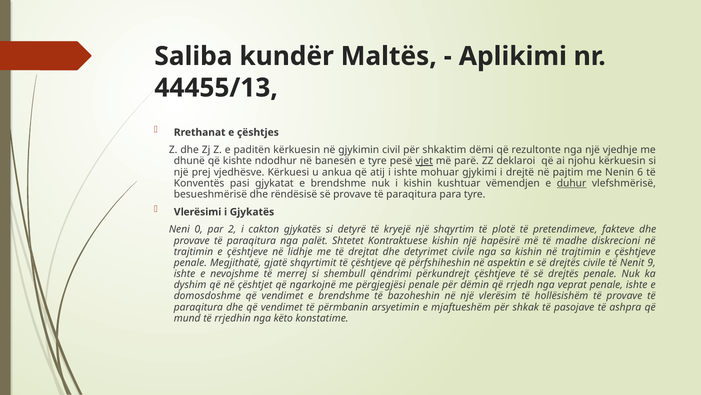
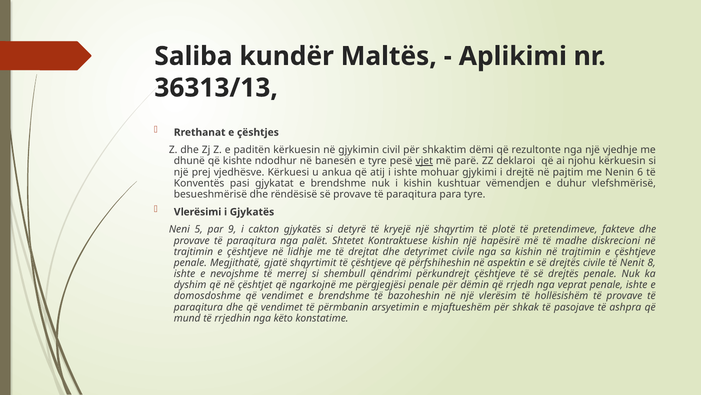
44455/13: 44455/13 -> 36313/13
duhur underline: present -> none
0: 0 -> 5
2: 2 -> 9
9: 9 -> 8
